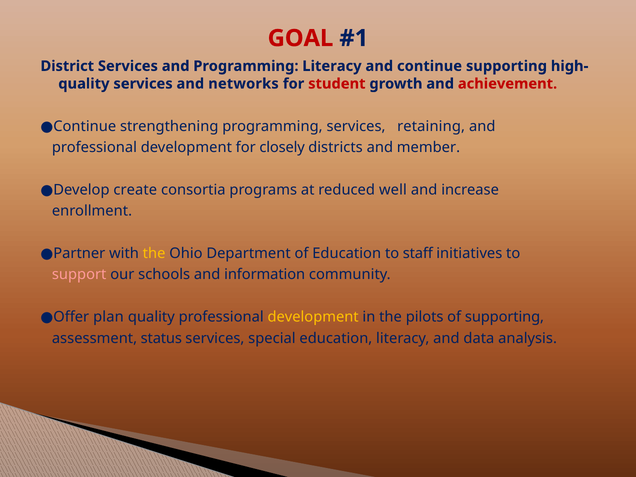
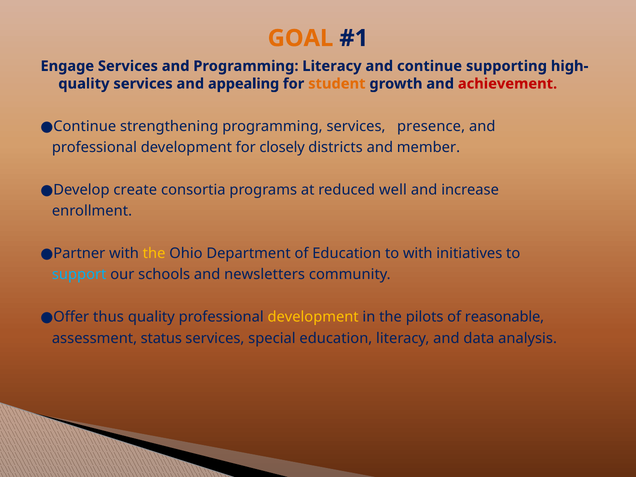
GOAL colour: red -> orange
District: District -> Engage
networks: networks -> appealing
student colour: red -> orange
retaining: retaining -> presence
to staff: staff -> with
support colour: pink -> light blue
information: information -> newsletters
plan: plan -> thus
of supporting: supporting -> reasonable
